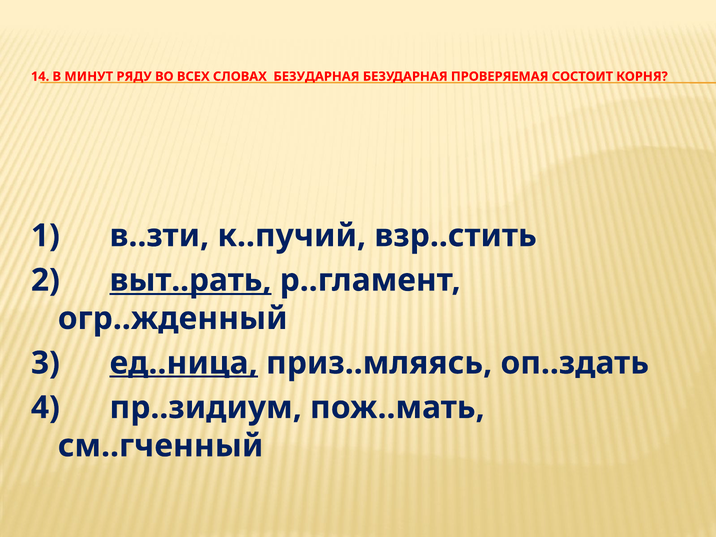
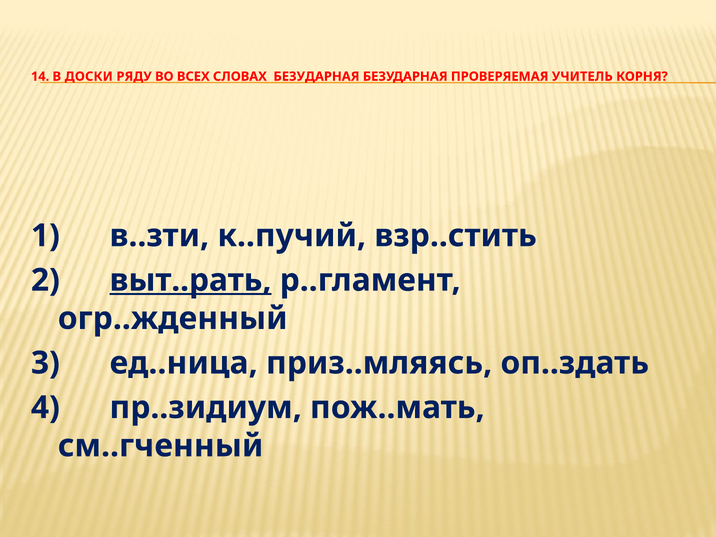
МИНУТ: МИНУТ -> ДОСКИ
СОСТОИТ: СОСТОИТ -> УЧИТЕЛЬ
ед..ница underline: present -> none
